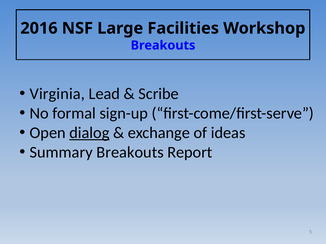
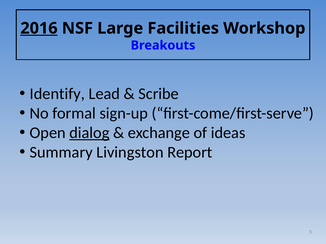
2016 underline: none -> present
Virginia: Virginia -> Identify
Summary Breakouts: Breakouts -> Livingston
